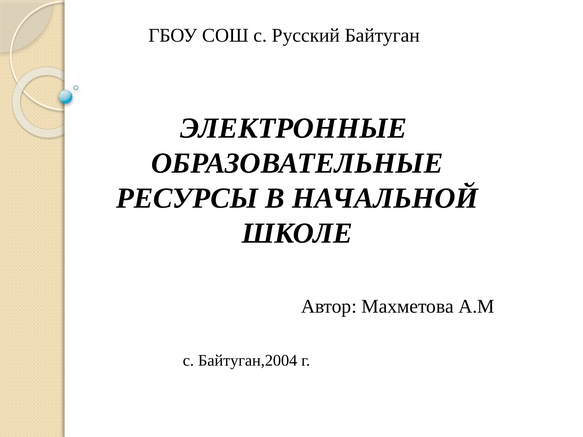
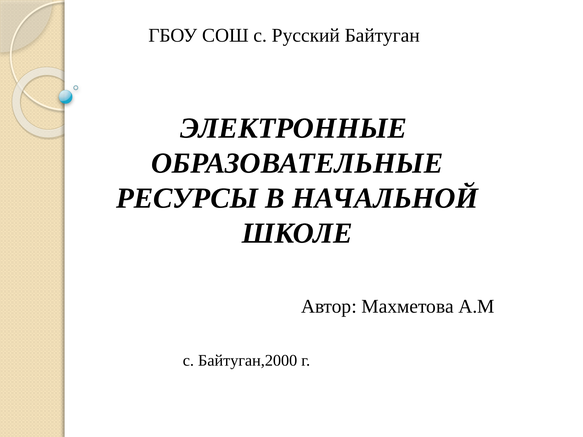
Байтуган,2004: Байтуган,2004 -> Байтуган,2000
